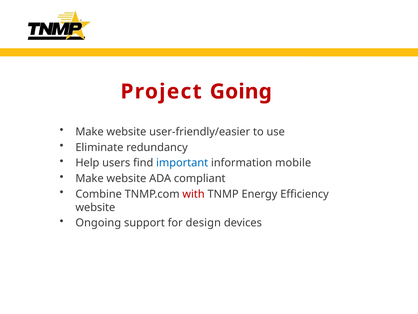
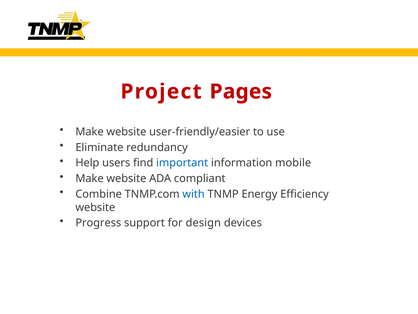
Going: Going -> Pages
with colour: red -> blue
Ongoing: Ongoing -> Progress
